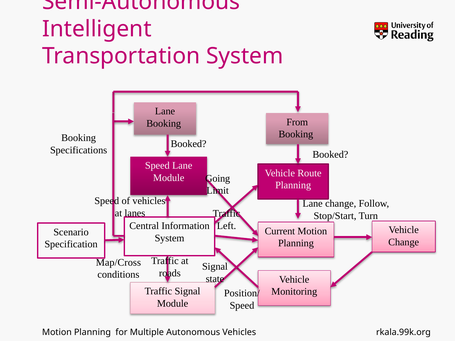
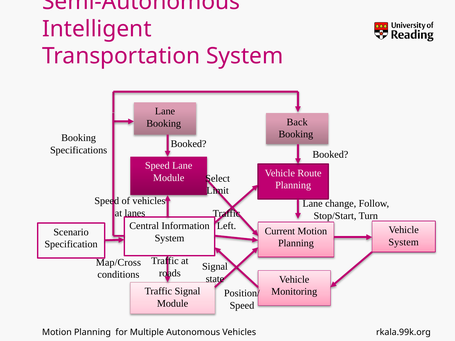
From: From -> Back
Going: Going -> Select
Change at (404, 242): Change -> System
